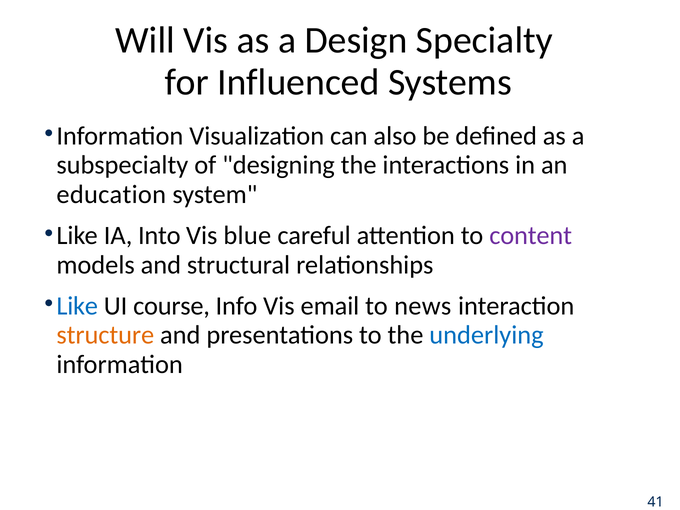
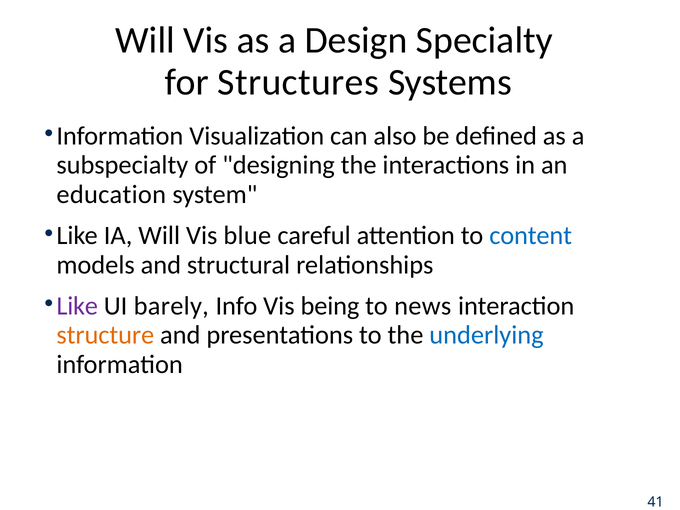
Influenced: Influenced -> Structures
IA Into: Into -> Will
content colour: purple -> blue
Like at (77, 306) colour: blue -> purple
course: course -> barely
email: email -> being
